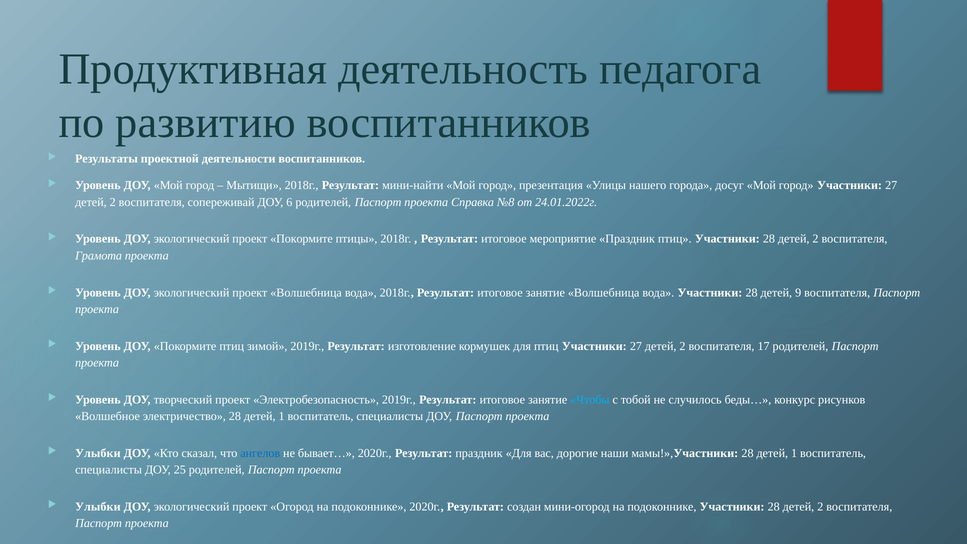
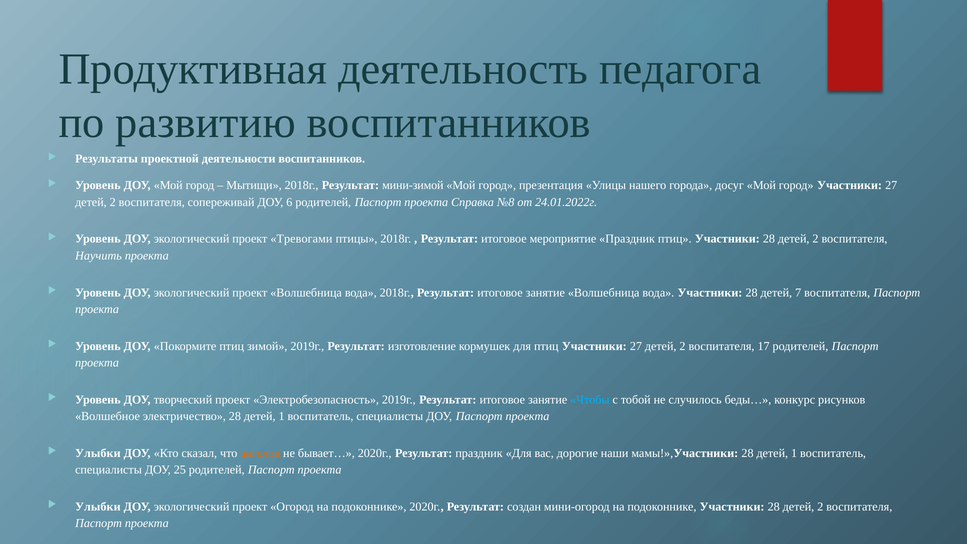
мини-найти: мини-найти -> мини-зимой
проект Покормите: Покормите -> Тревогами
Грамота: Грамота -> Научить
детей 9: 9 -> 7
ангелов colour: blue -> orange
